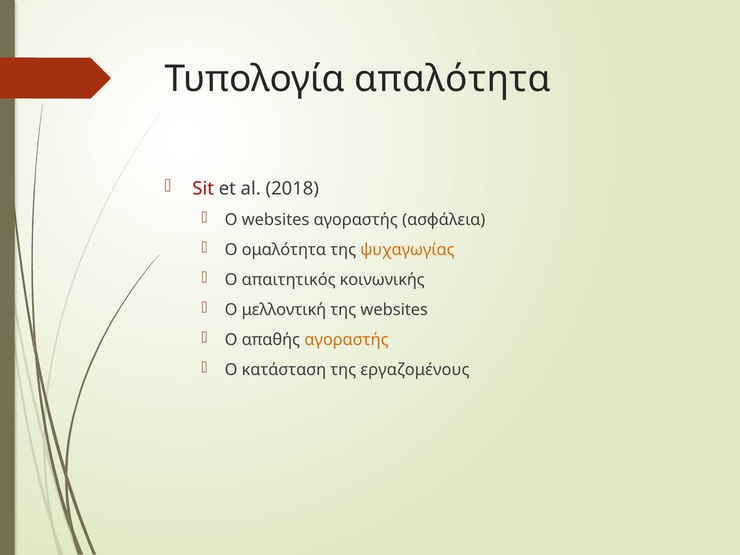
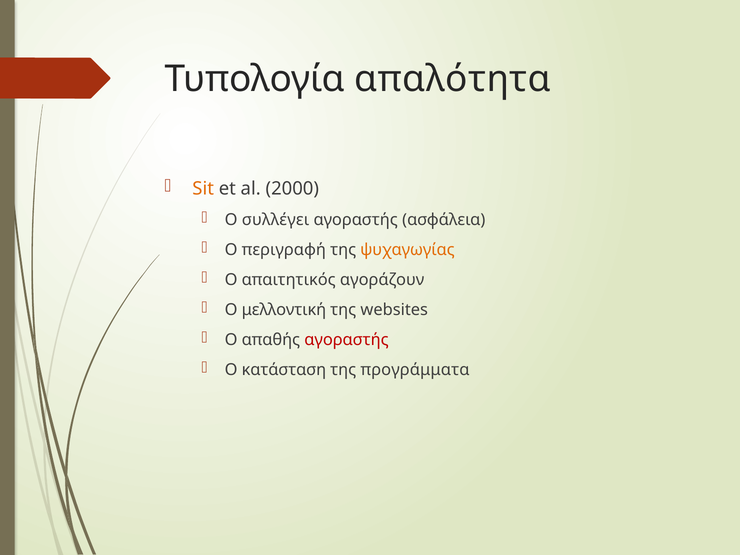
Sit colour: red -> orange
2018: 2018 -> 2000
O websites: websites -> συλλέγει
ομαλότητα: ομαλότητα -> περιγραφή
κοινωνικής: κοινωνικής -> αγοράζουν
αγοραστής at (346, 340) colour: orange -> red
εργαζομένους: εργαζομένους -> προγράμματα
